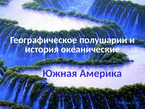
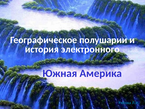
океанические: океанические -> электронного
